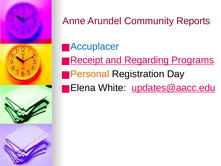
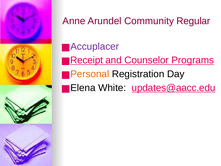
Reports: Reports -> Regular
Accuplacer colour: blue -> purple
Regarding: Regarding -> Counselor
